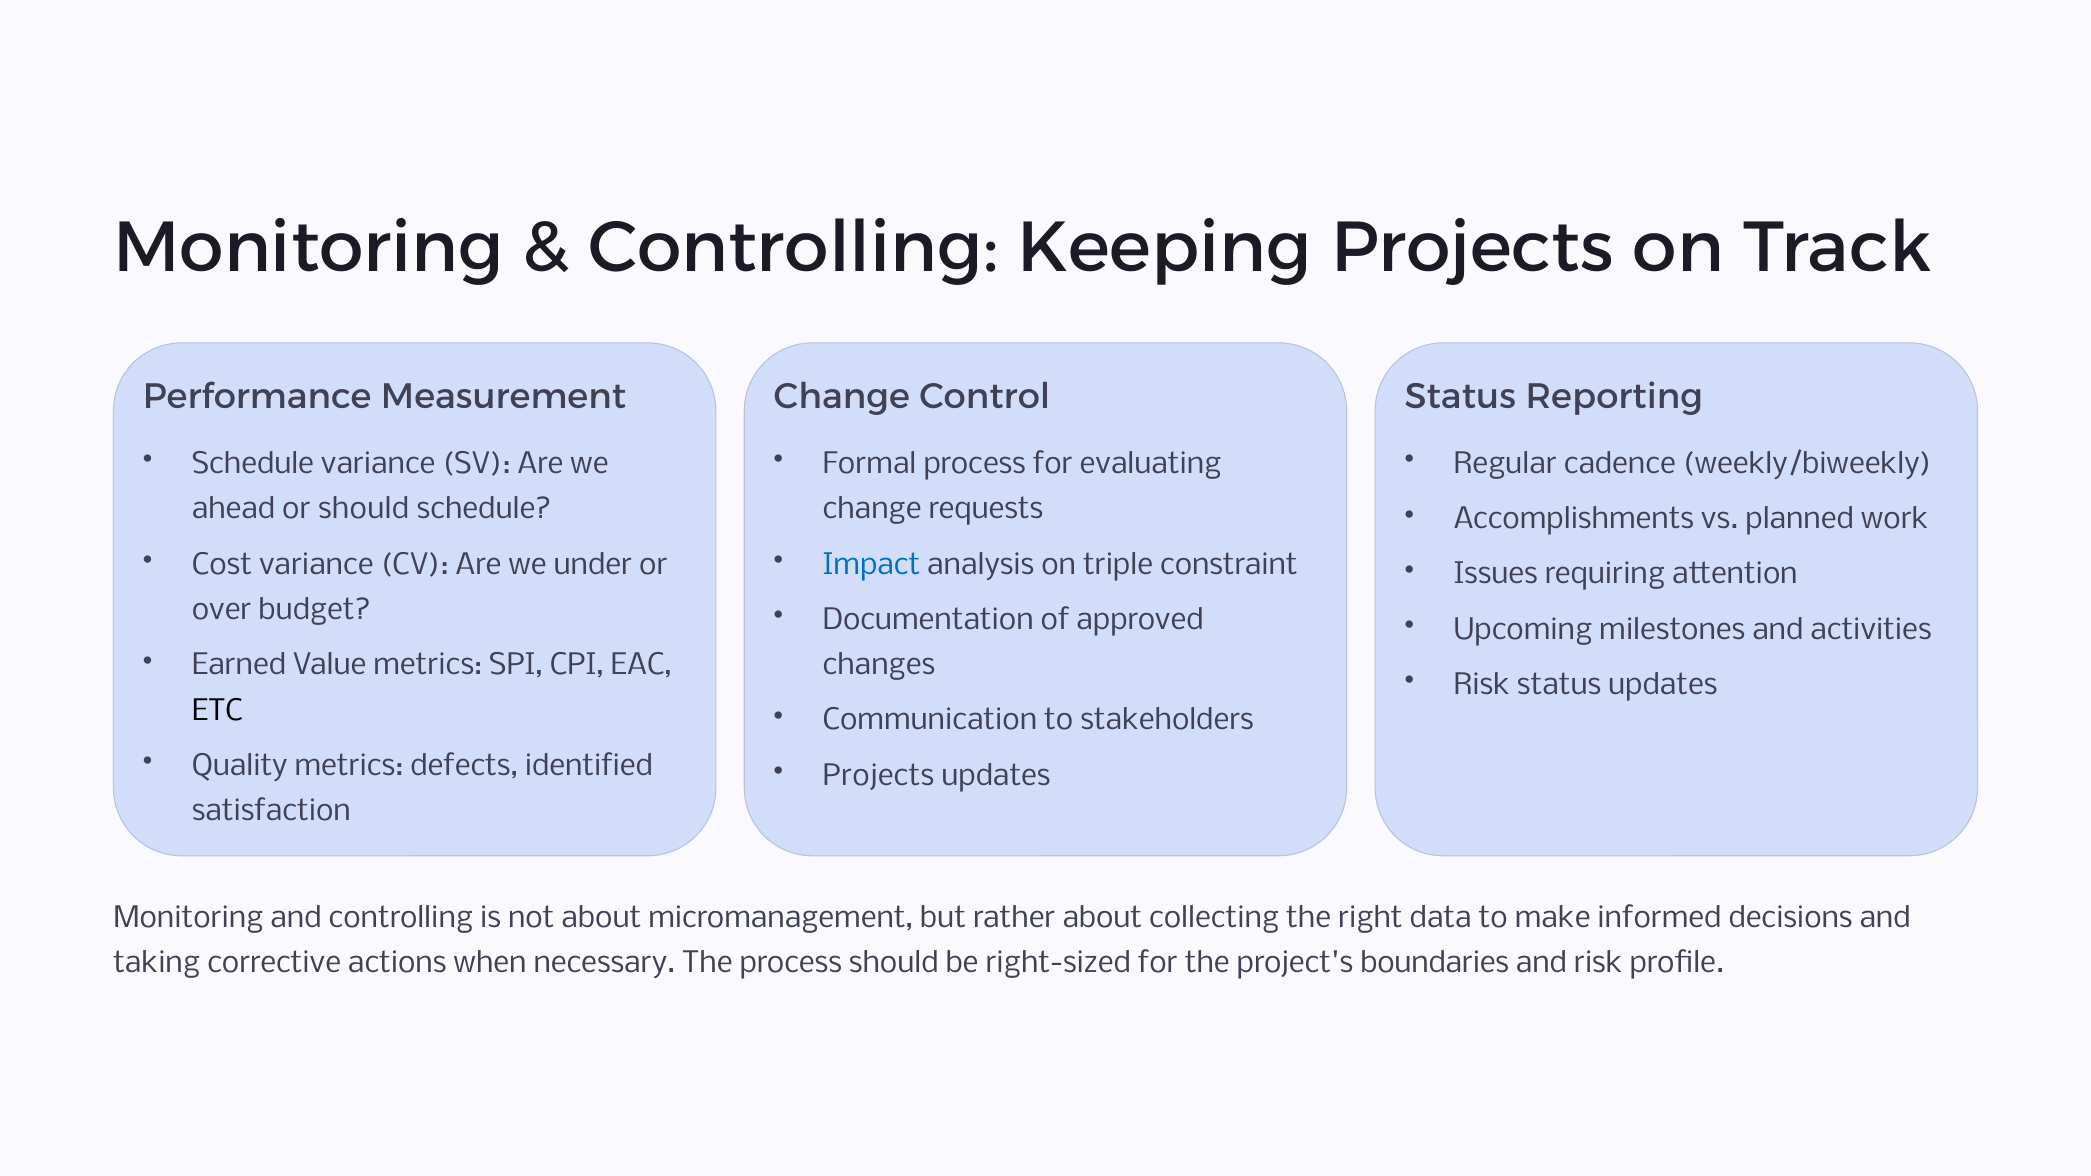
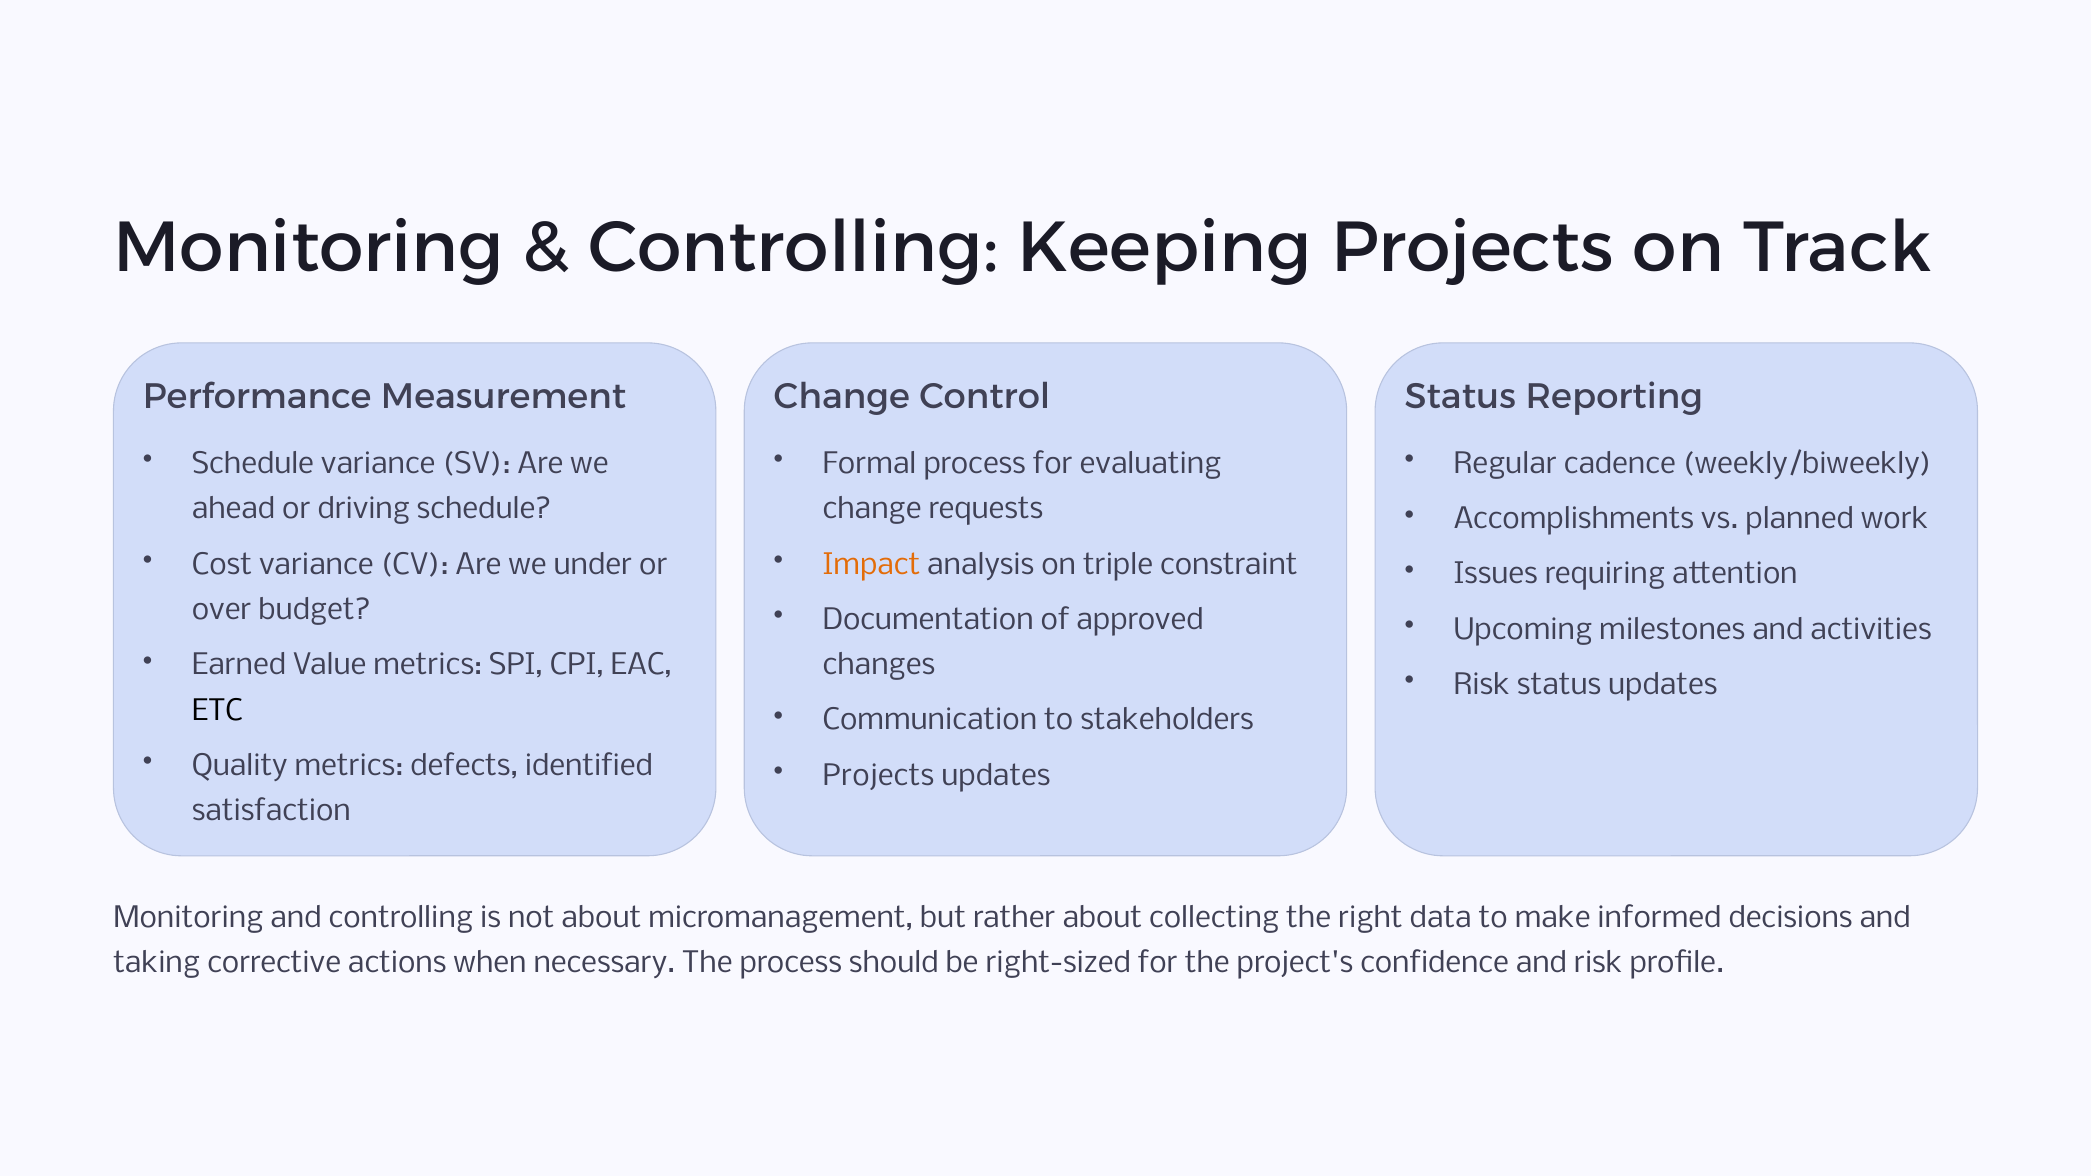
or should: should -> driving
Impact colour: blue -> orange
boundaries: boundaries -> confidence
